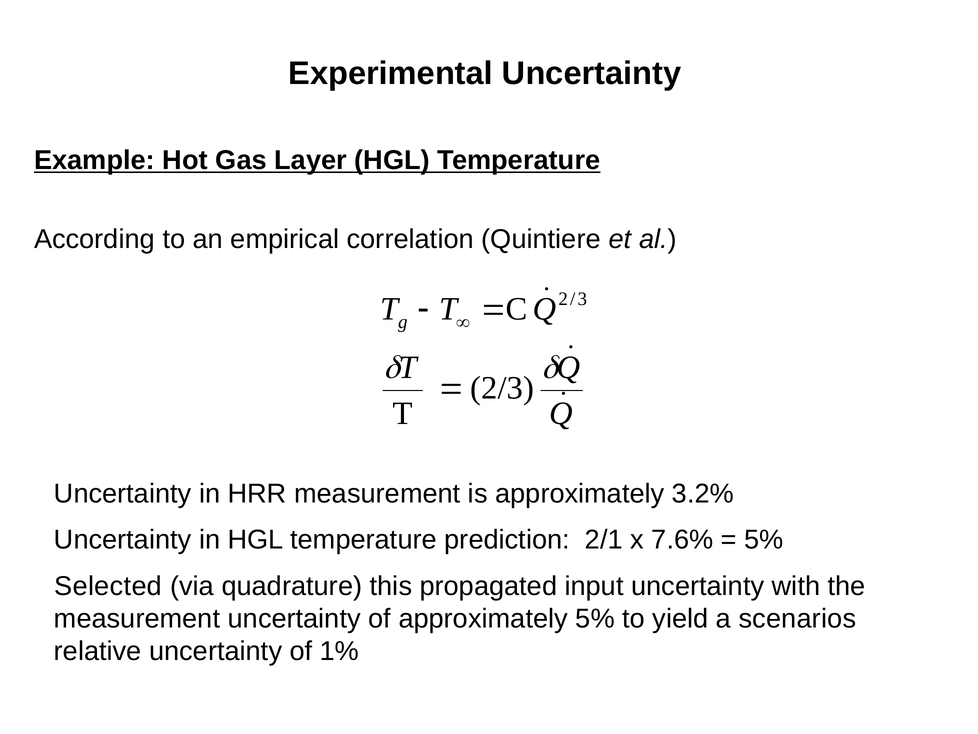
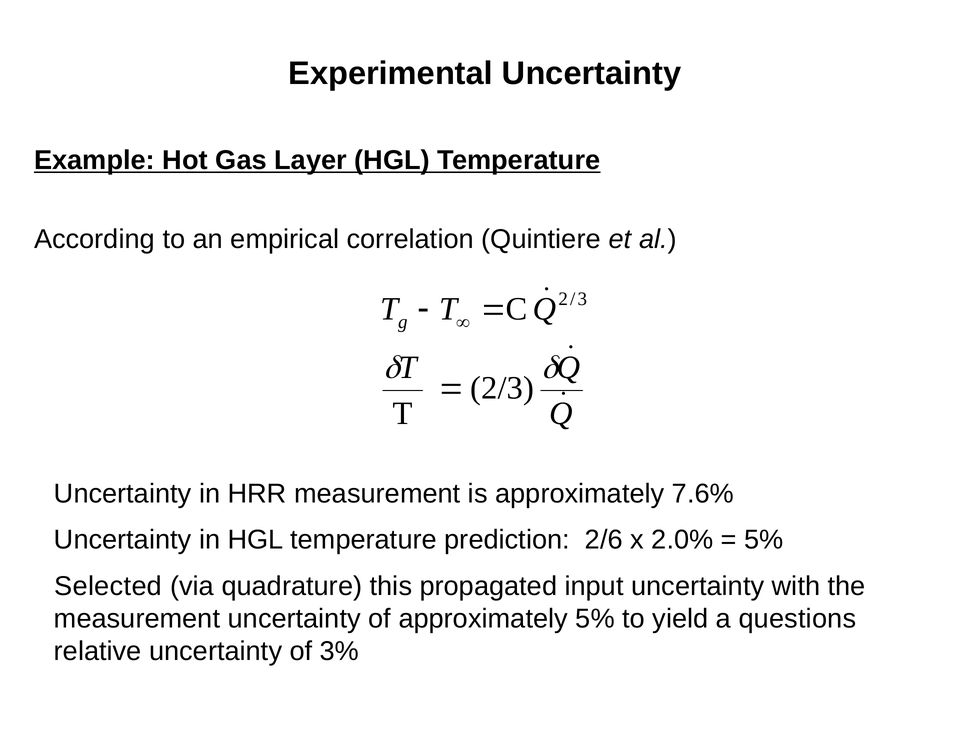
3.2%: 3.2% -> 7.6%
2/1: 2/1 -> 2/6
7.6%: 7.6% -> 2.0%
scenarios: scenarios -> questions
1%: 1% -> 3%
